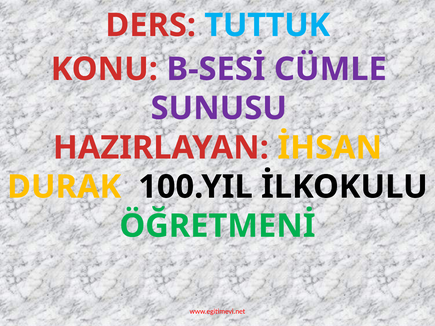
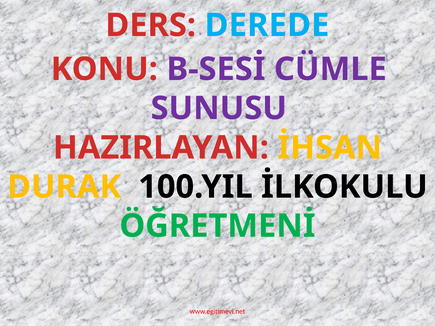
TUTTUK: TUTTUK -> DEREDE
